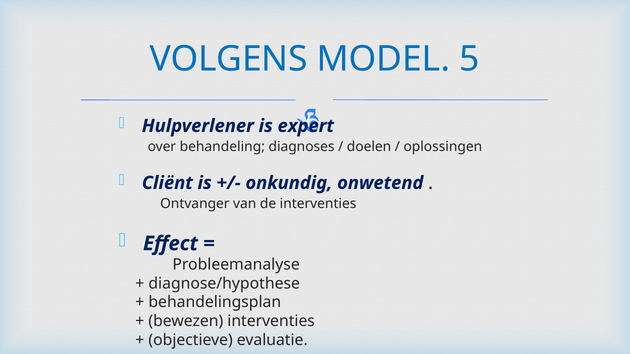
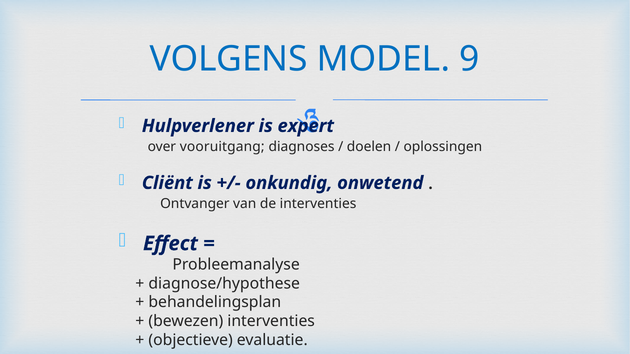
5: 5 -> 9
behandeling: behandeling -> vooruitgang
